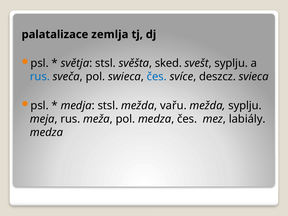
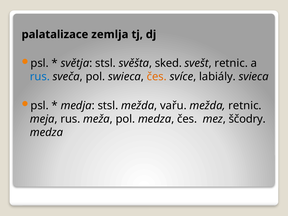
svešt syplju: syplju -> retnic
čes at (157, 77) colour: blue -> orange
deszcz: deszcz -> labiály
mežda syplju: syplju -> retnic
labiály: labiály -> ščodry
